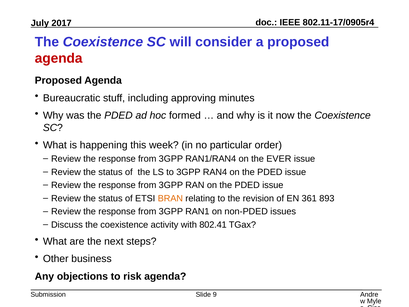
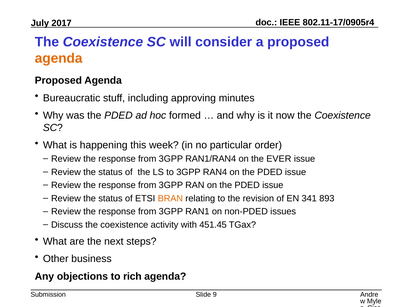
agenda at (59, 58) colour: red -> orange
361: 361 -> 341
802.41: 802.41 -> 451.45
risk: risk -> rich
